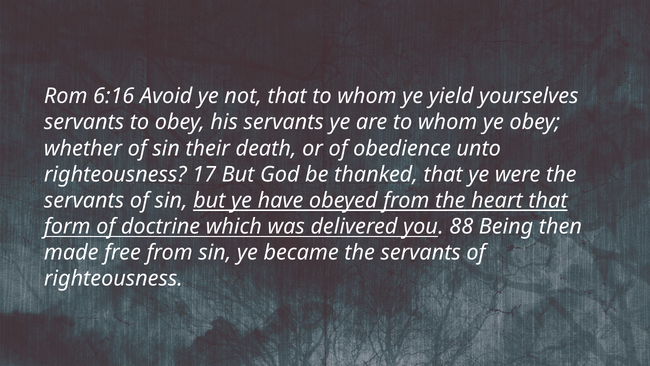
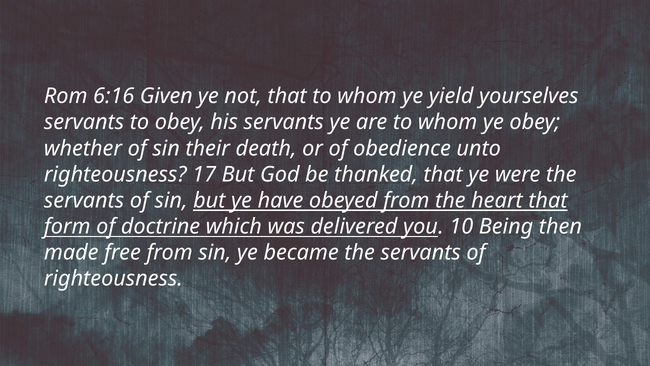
Avoid: Avoid -> Given
88: 88 -> 10
